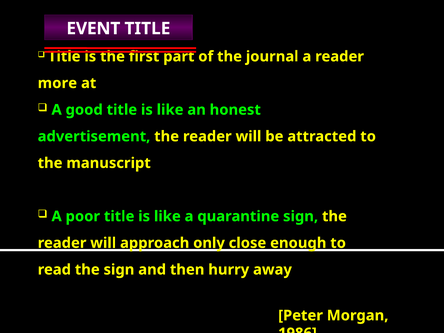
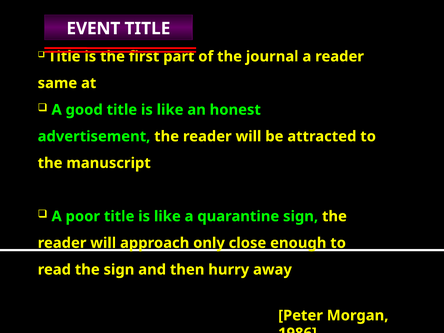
more: more -> same
